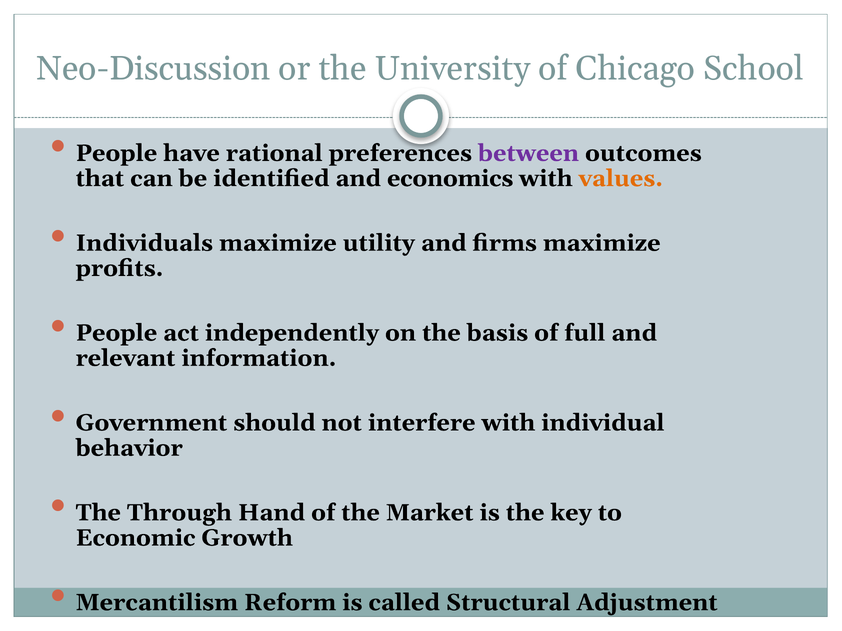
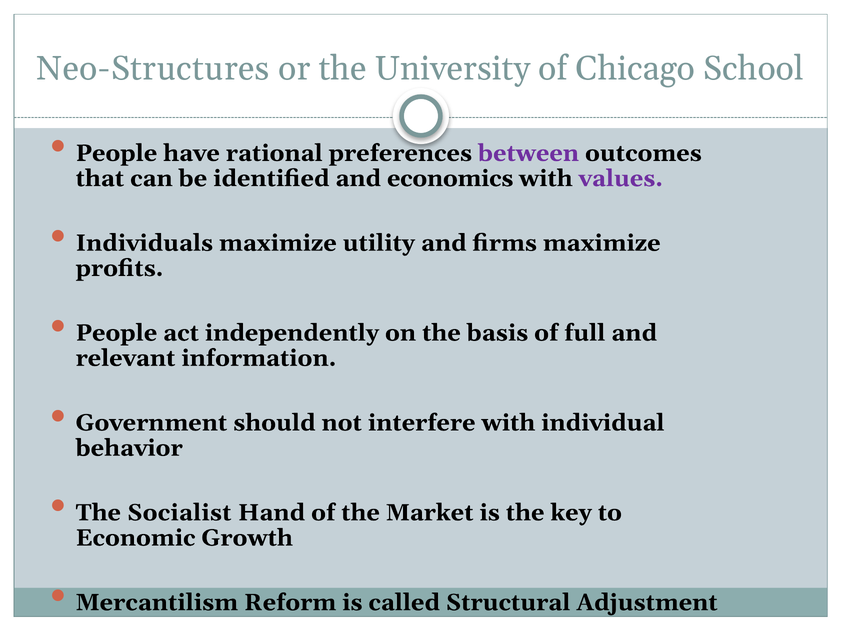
Neo-Discussion: Neo-Discussion -> Neo-Structures
values colour: orange -> purple
Through: Through -> Socialist
